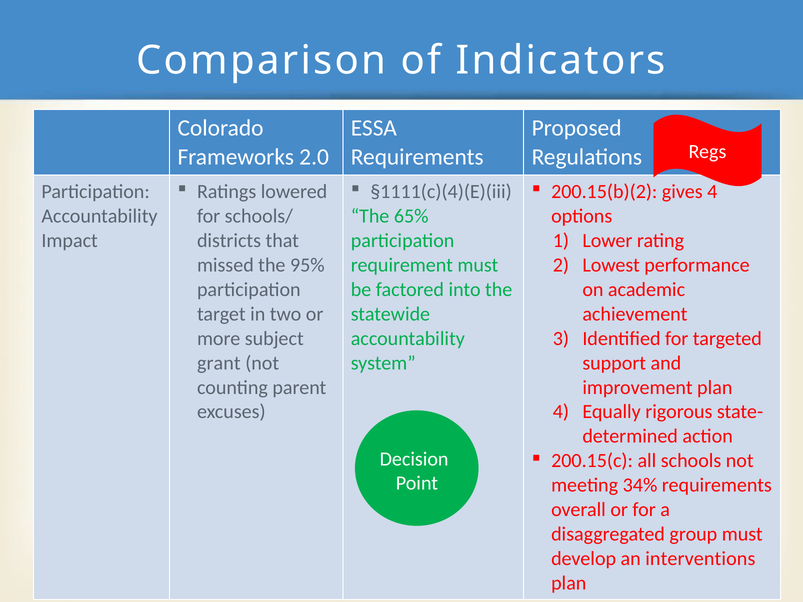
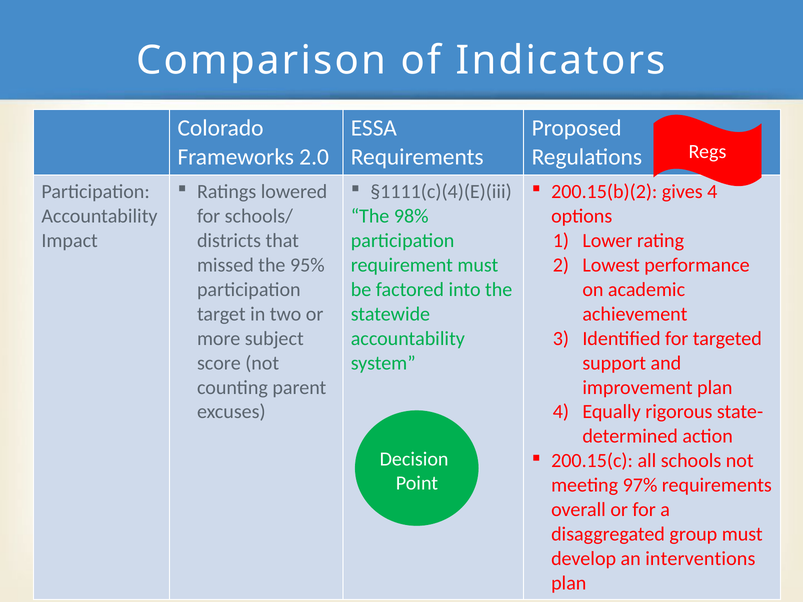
65%: 65% -> 98%
grant: grant -> score
34%: 34% -> 97%
